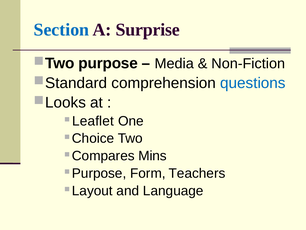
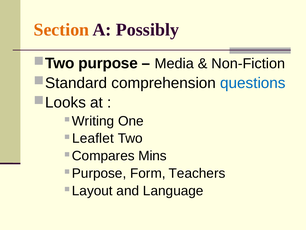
Section colour: blue -> orange
Surprise: Surprise -> Possibly
Leaflet: Leaflet -> Writing
Choice: Choice -> Leaflet
